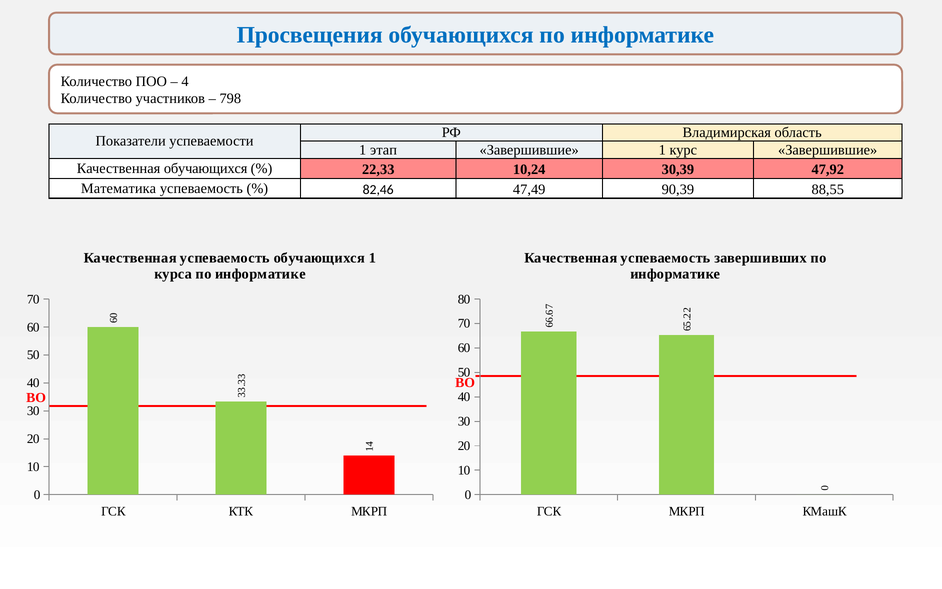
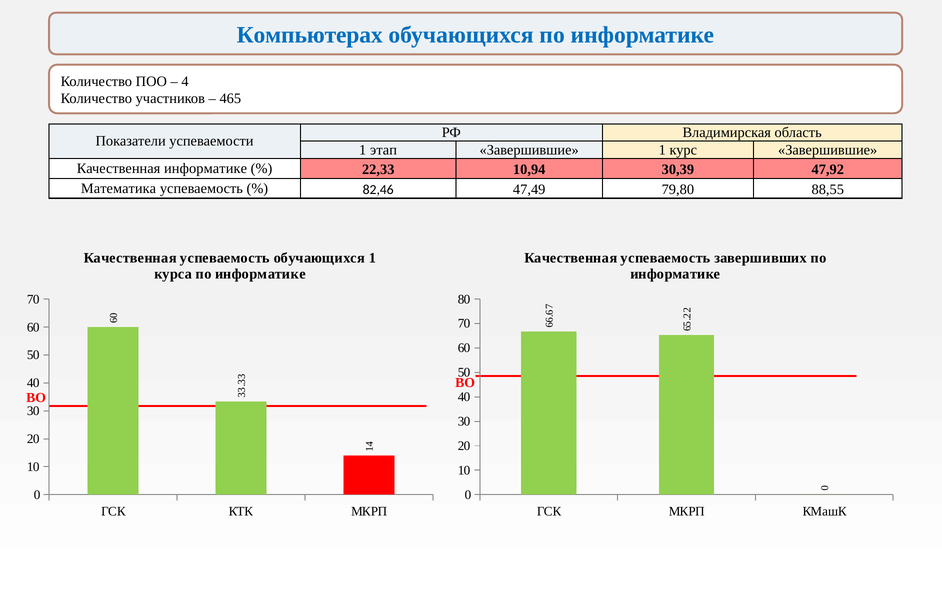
Просвещения: Просвещения -> Компьютерах
798: 798 -> 465
Качественная обучающихся: обучающихся -> информатике
10,24: 10,24 -> 10,94
90,39: 90,39 -> 79,80
